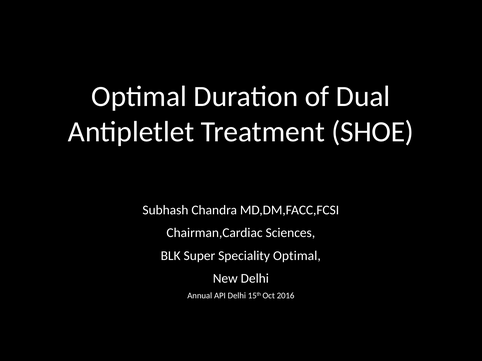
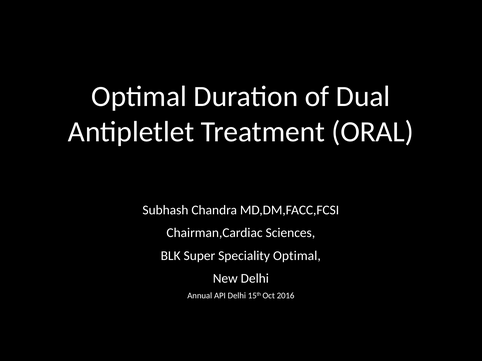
SHOE: SHOE -> ORAL
